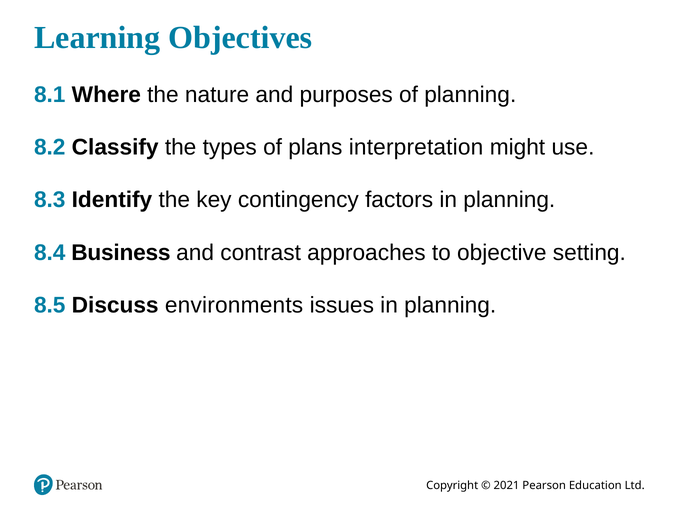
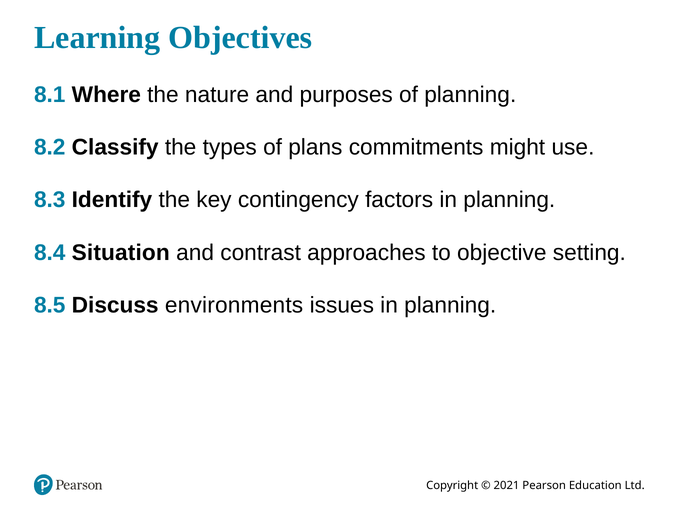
interpretation: interpretation -> commitments
Business: Business -> Situation
